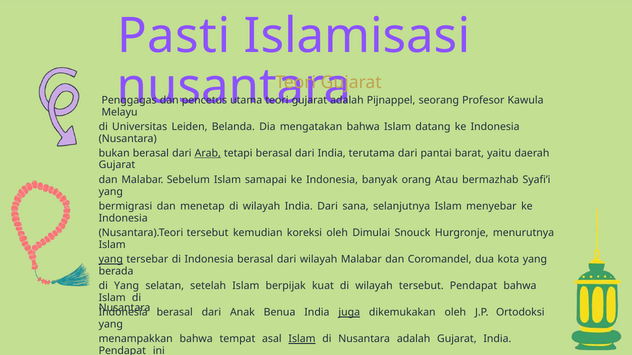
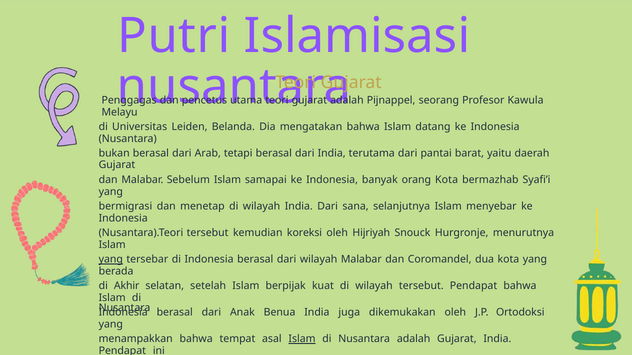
Pasti: Pasti -> Putri
Arab underline: present -> none
orang Atau: Atau -> Kota
Dimulai: Dimulai -> Hijriyah
di Yang: Yang -> Akhir
juga underline: present -> none
